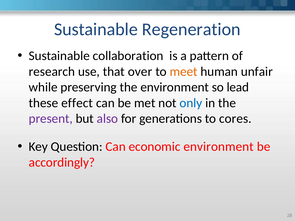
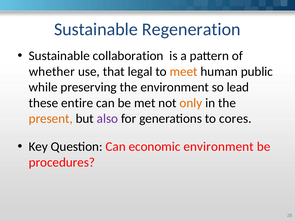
research: research -> whether
over: over -> legal
unfair: unfair -> public
effect: effect -> entire
only colour: blue -> orange
present colour: purple -> orange
accordingly: accordingly -> procedures
